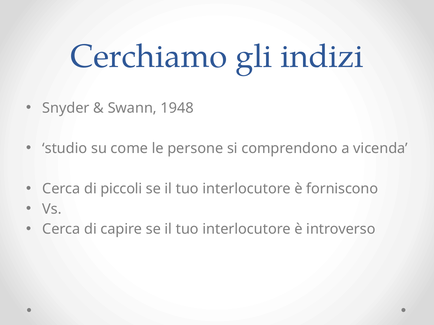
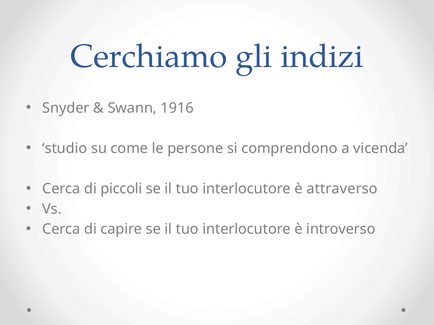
1948: 1948 -> 1916
forniscono: forniscono -> attraverso
